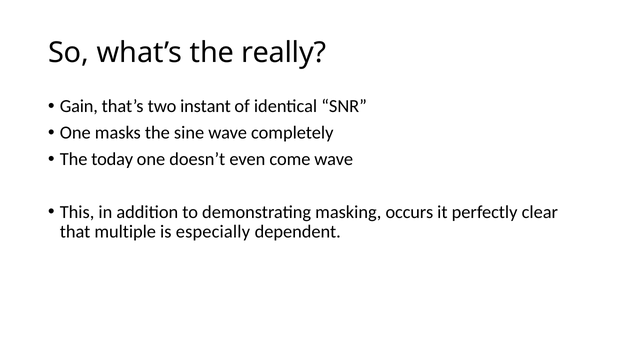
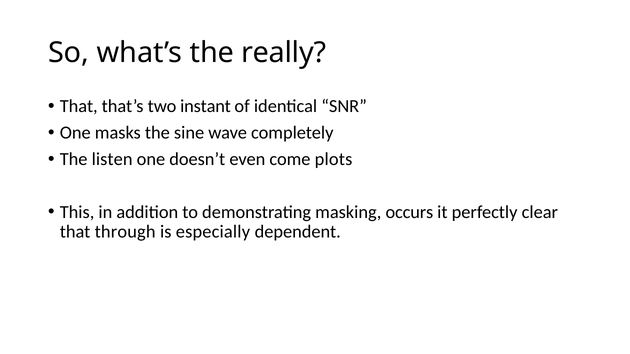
Gain at (79, 107): Gain -> That
today: today -> listen
come wave: wave -> plots
multiple: multiple -> through
